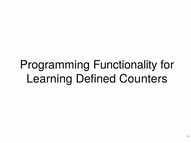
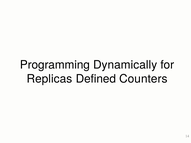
Functionality: Functionality -> Dynamically
Learning: Learning -> Replicas
